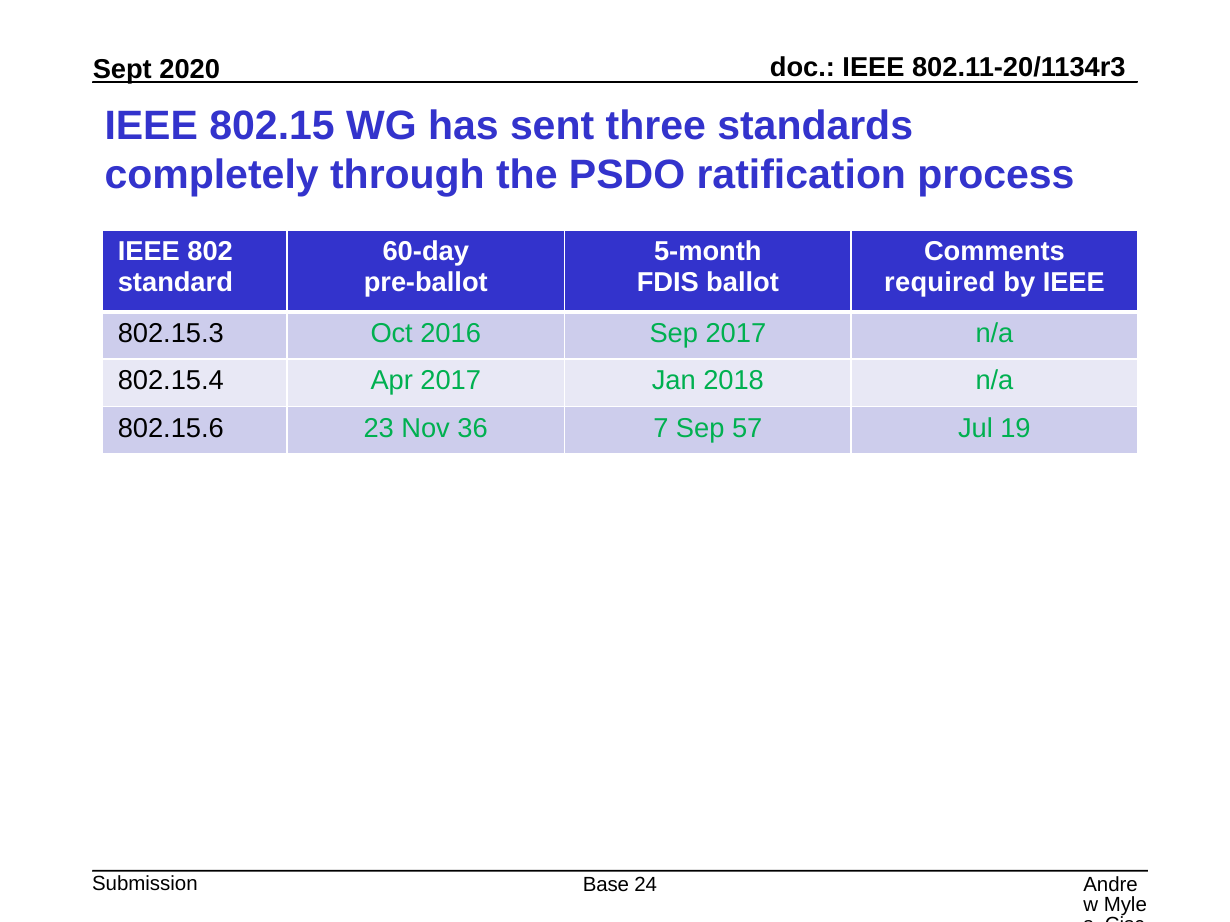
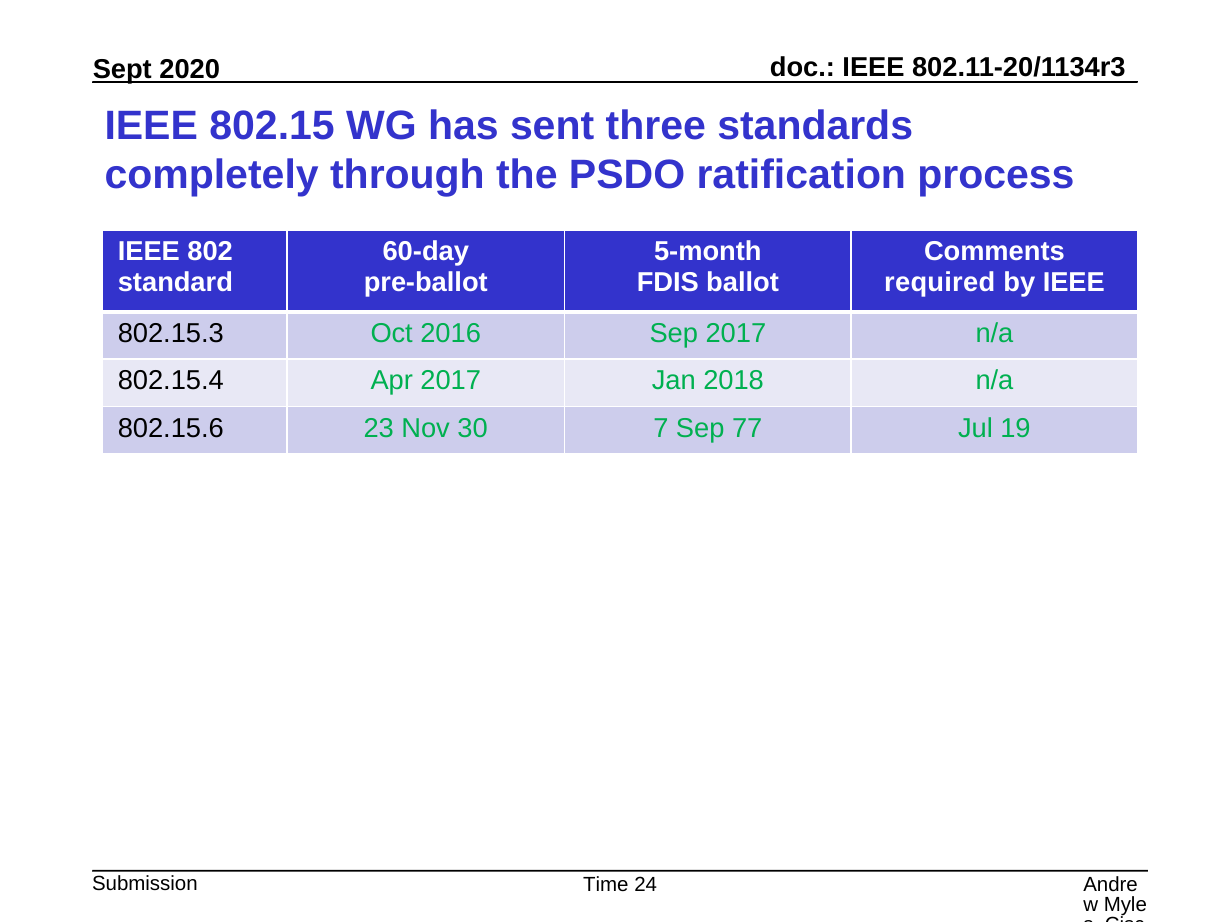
36: 36 -> 30
57: 57 -> 77
Base: Base -> Time
